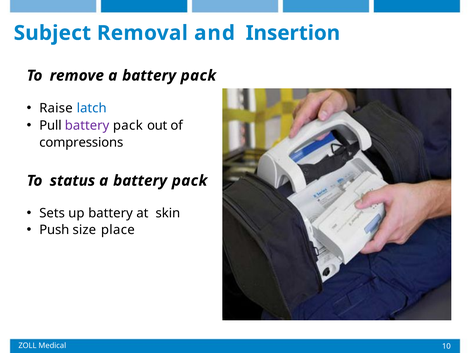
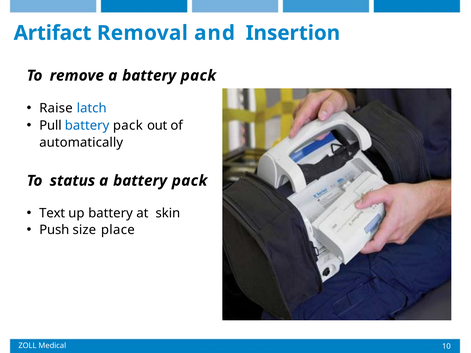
Subject: Subject -> Artifact
battery at (87, 125) colour: purple -> blue
compressions: compressions -> automatically
Sets: Sets -> Text
